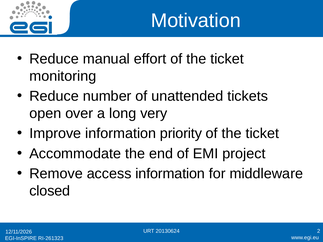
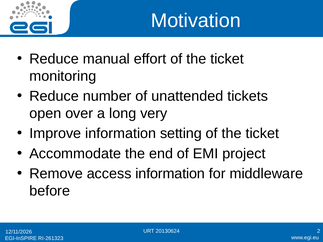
priority: priority -> setting
closed: closed -> before
